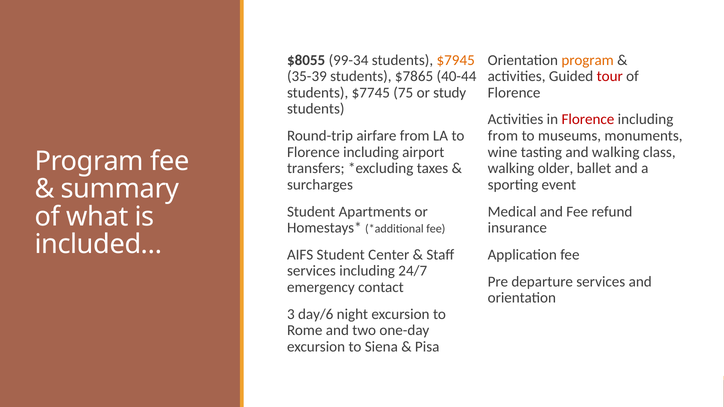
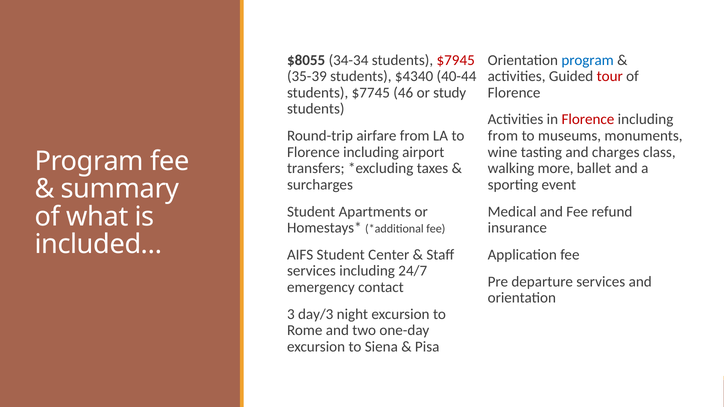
99-34: 99-34 -> 34-34
$7945 colour: orange -> red
program at (588, 60) colour: orange -> blue
$7865: $7865 -> $4340
75: 75 -> 46
and walking: walking -> charges
older: older -> more
day/6: day/6 -> day/3
